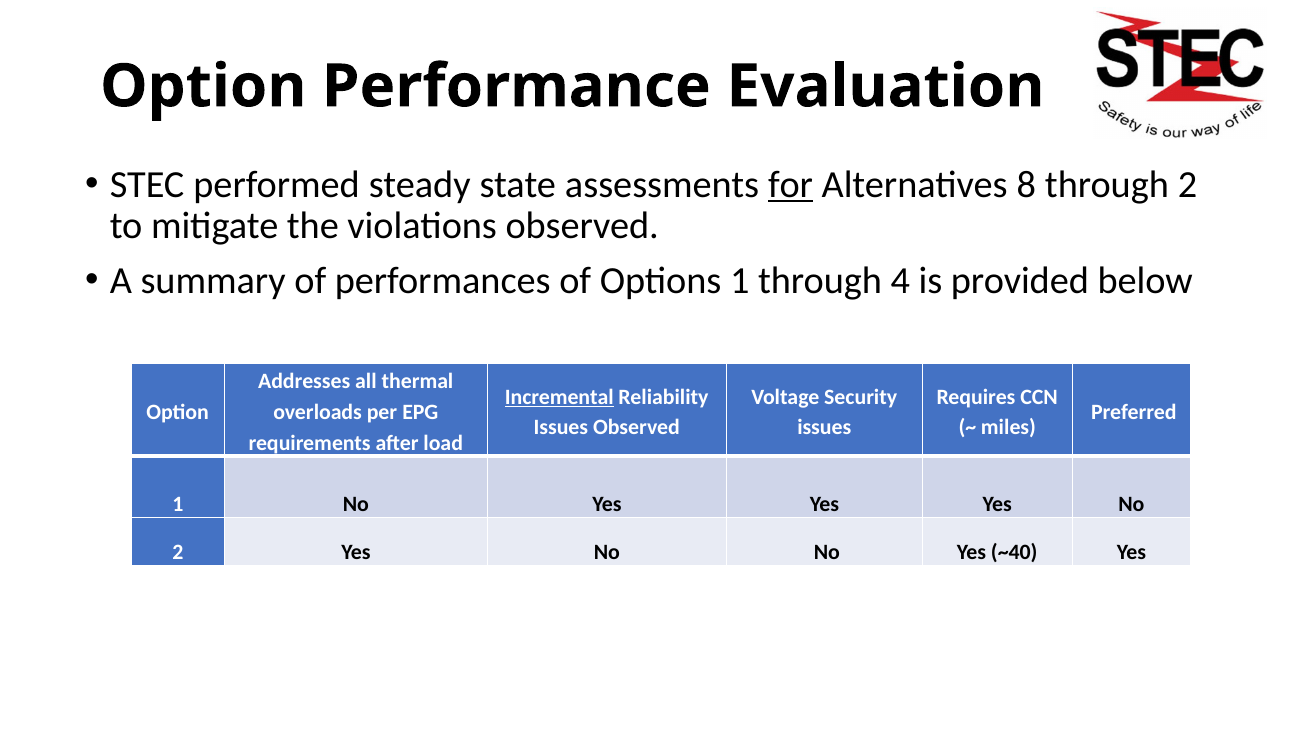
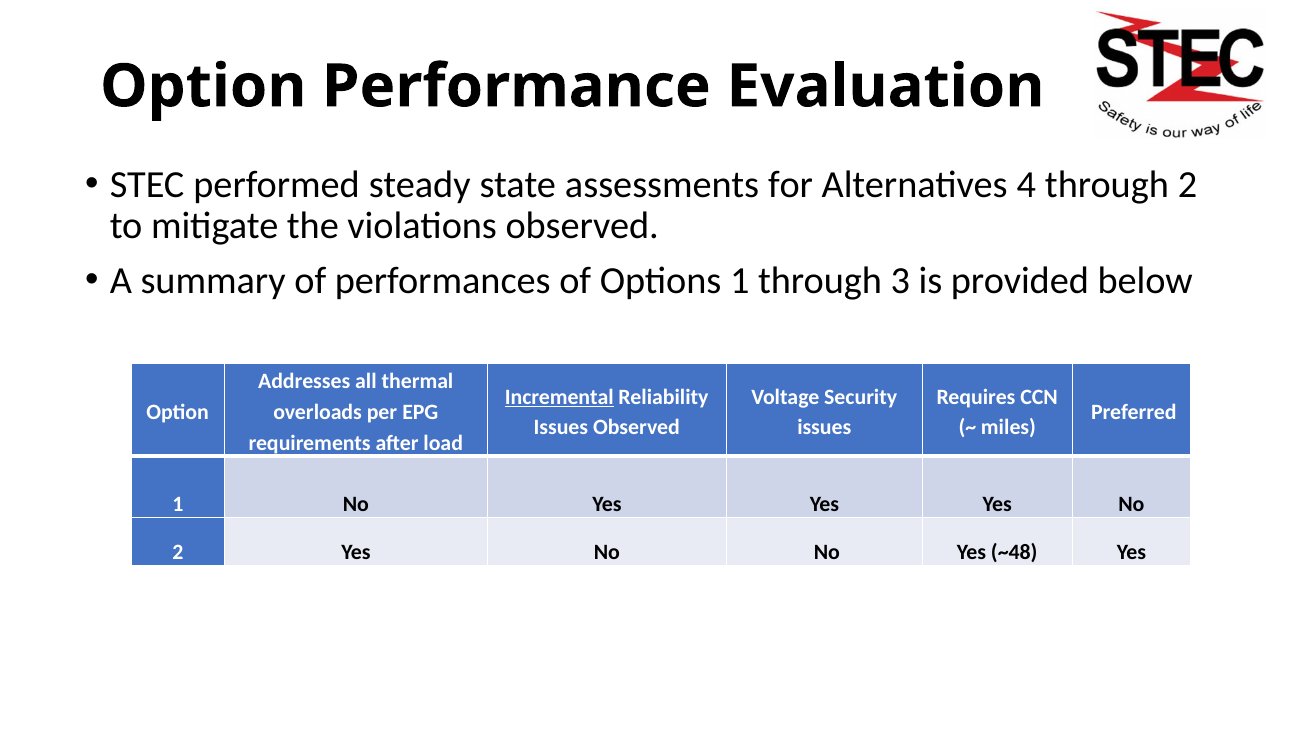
for underline: present -> none
8: 8 -> 4
4: 4 -> 3
~40: ~40 -> ~48
